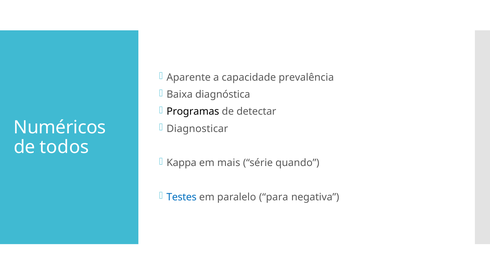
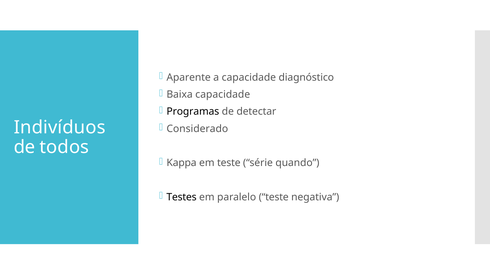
prevalência: prevalência -> diagnóstico
Baixa diagnóstica: diagnóstica -> capacidade
Numéricos: Numéricos -> Indivíduos
Diagnosticar: Diagnosticar -> Considerado
em mais: mais -> teste
Testes colour: blue -> black
paralelo para: para -> teste
